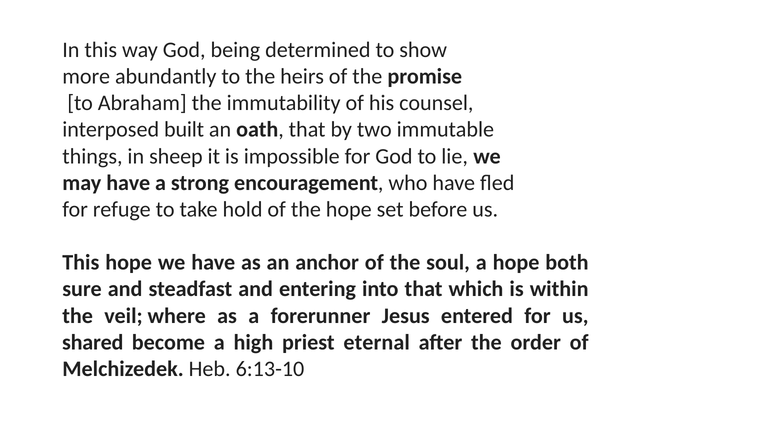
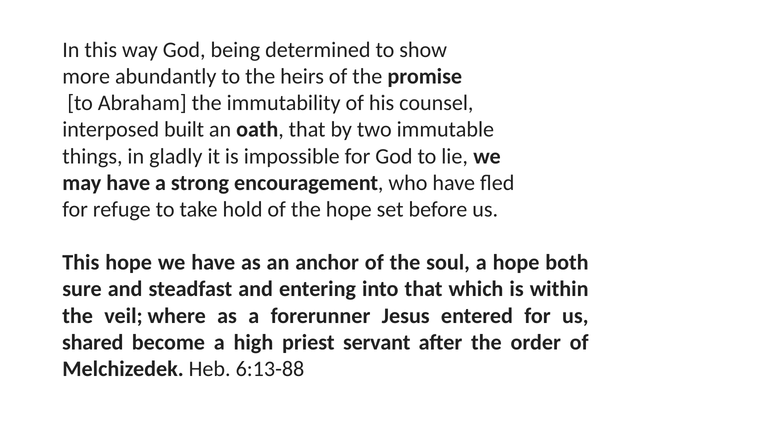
sheep: sheep -> gladly
eternal: eternal -> servant
6:13-10: 6:13-10 -> 6:13-88
